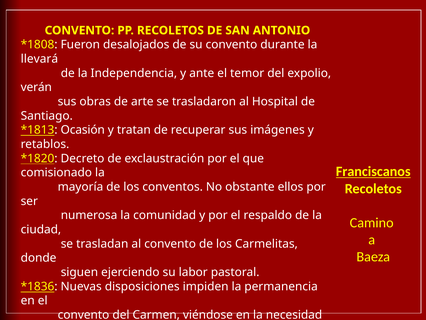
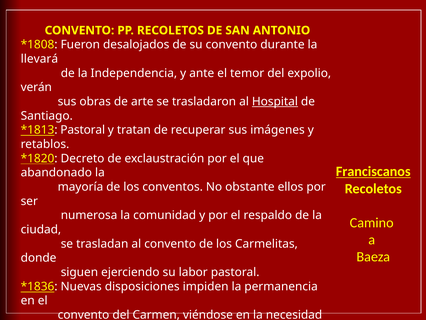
Hospital underline: none -> present
Ocasión at (83, 130): Ocasión -> Pastoral
comisionado at (56, 172): comisionado -> abandonado
